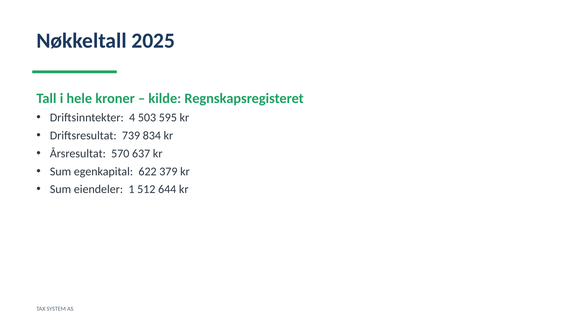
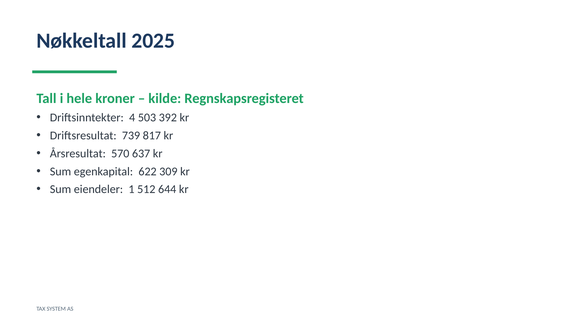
595: 595 -> 392
834: 834 -> 817
379: 379 -> 309
